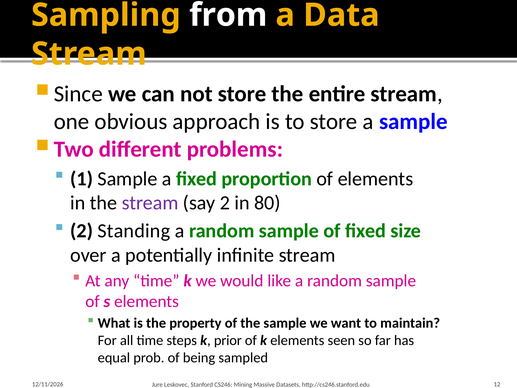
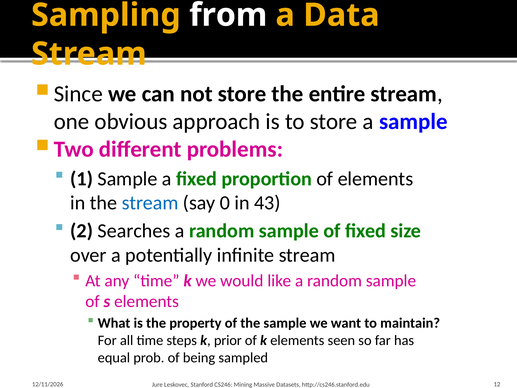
stream at (150, 203) colour: purple -> blue
say 2: 2 -> 0
80: 80 -> 43
Standing: Standing -> Searches
